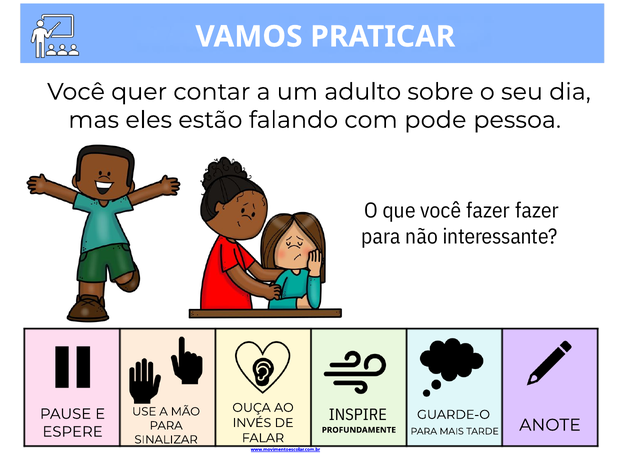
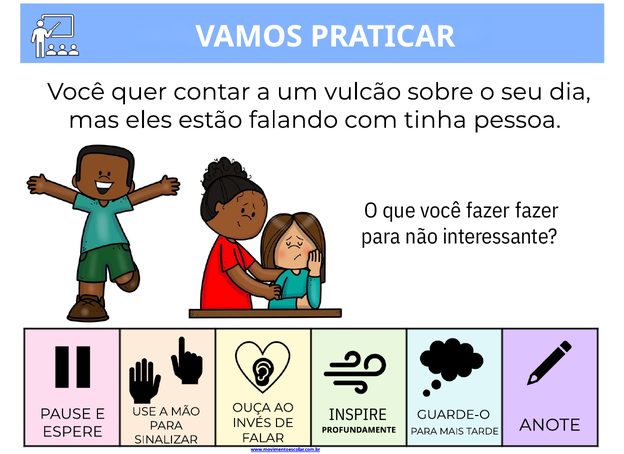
adulto: adulto -> vulcão
pode: pode -> tinha
